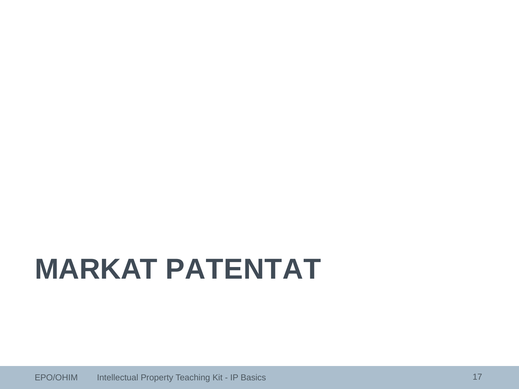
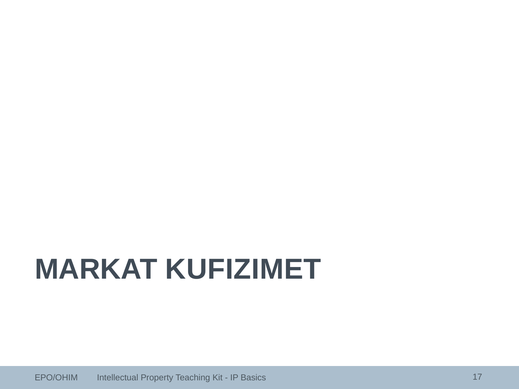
PATENTAT: PATENTAT -> KUFIZIMET
